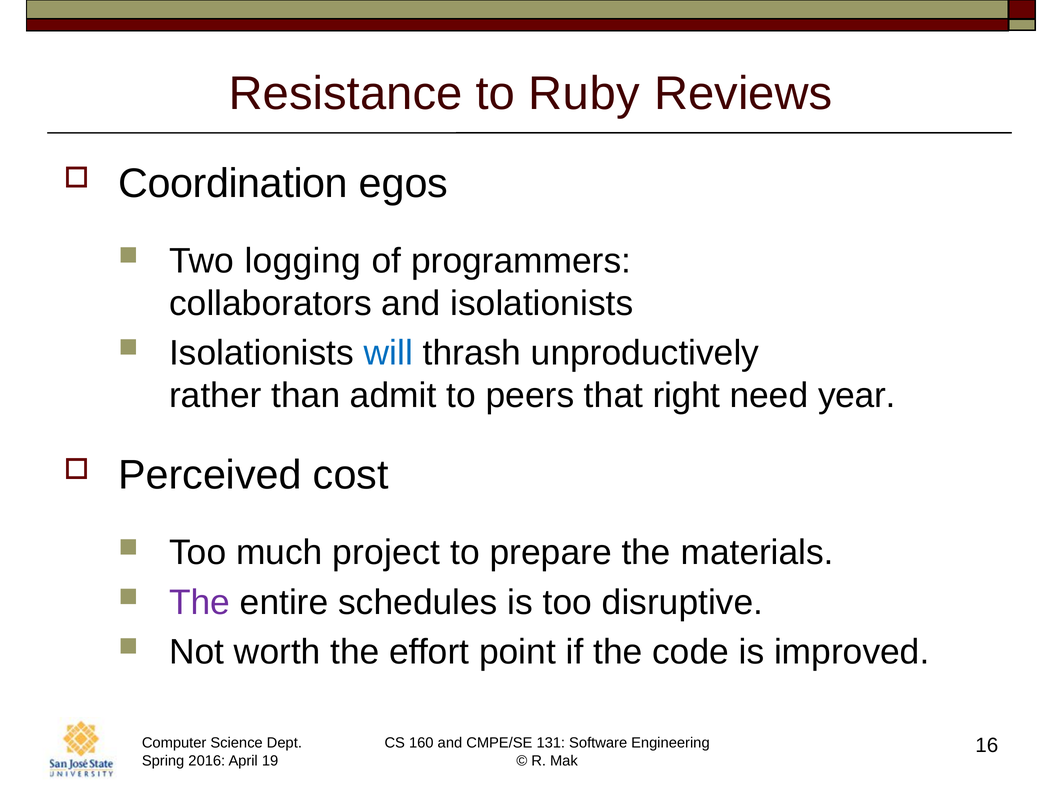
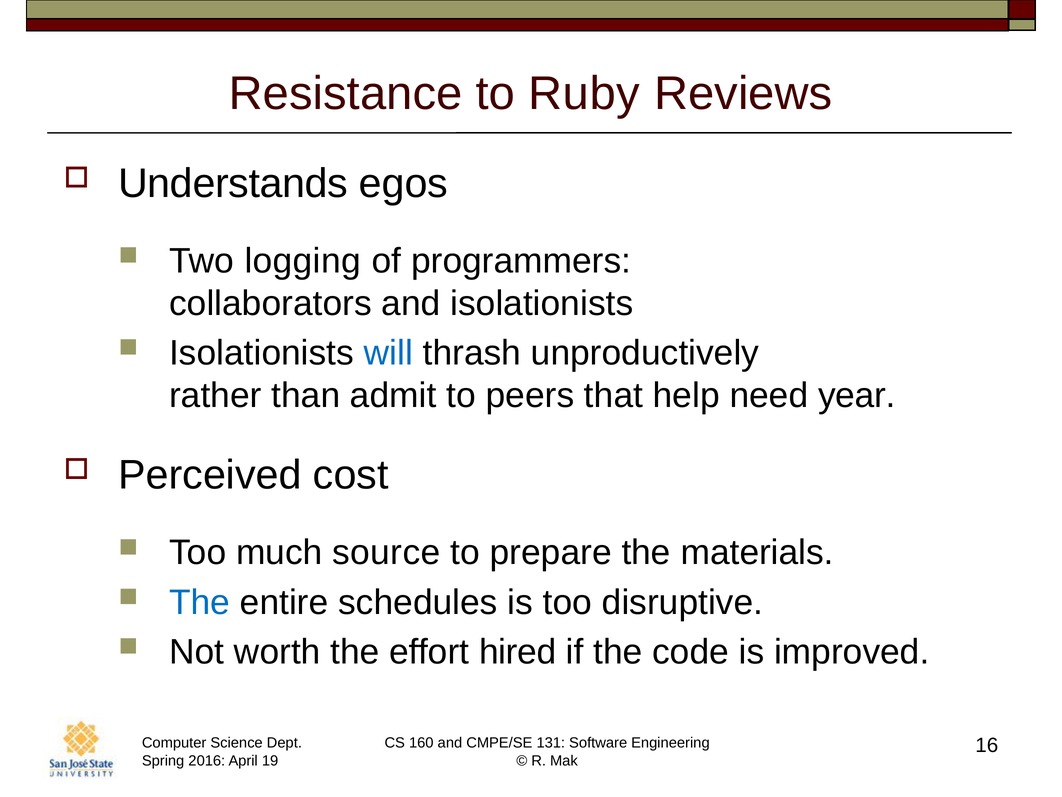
Coordination: Coordination -> Understands
right: right -> help
project: project -> source
The at (200, 602) colour: purple -> blue
point: point -> hired
